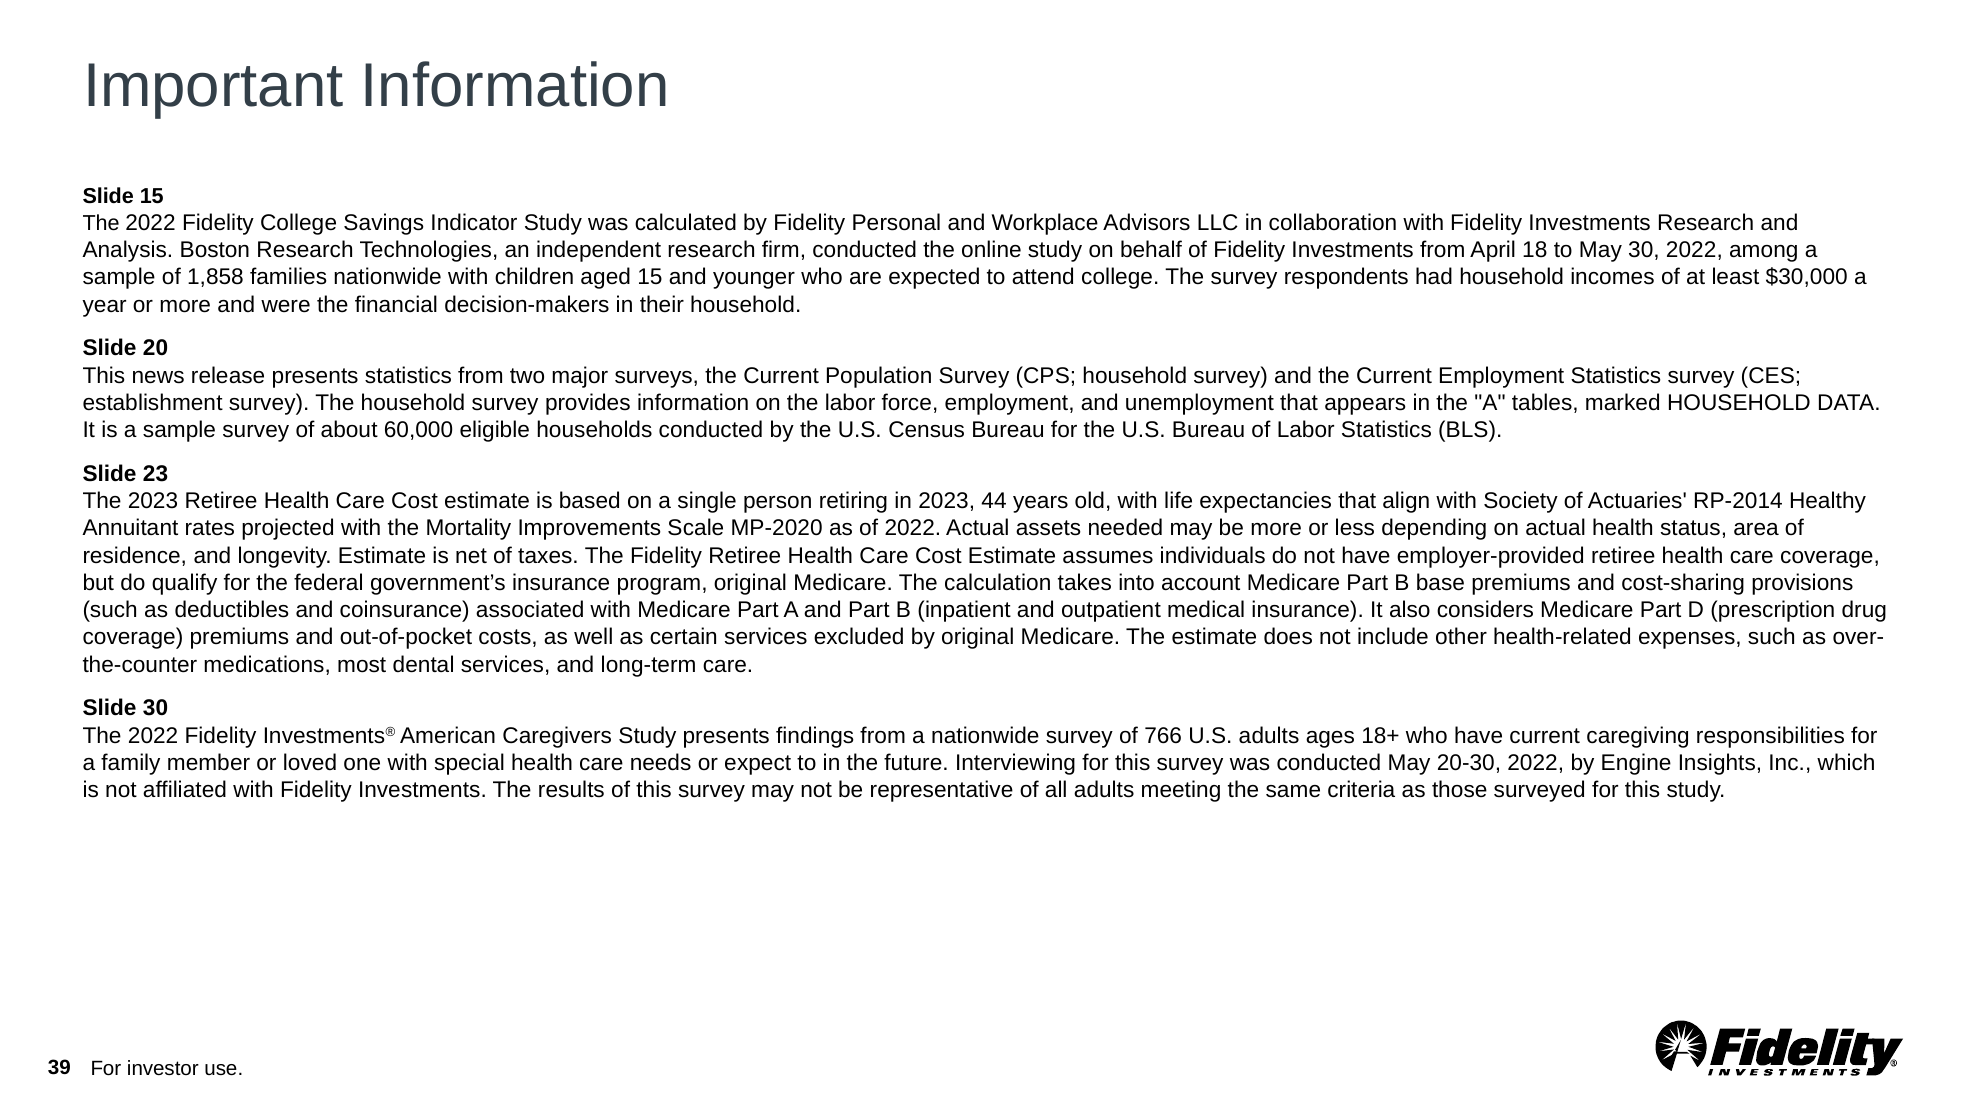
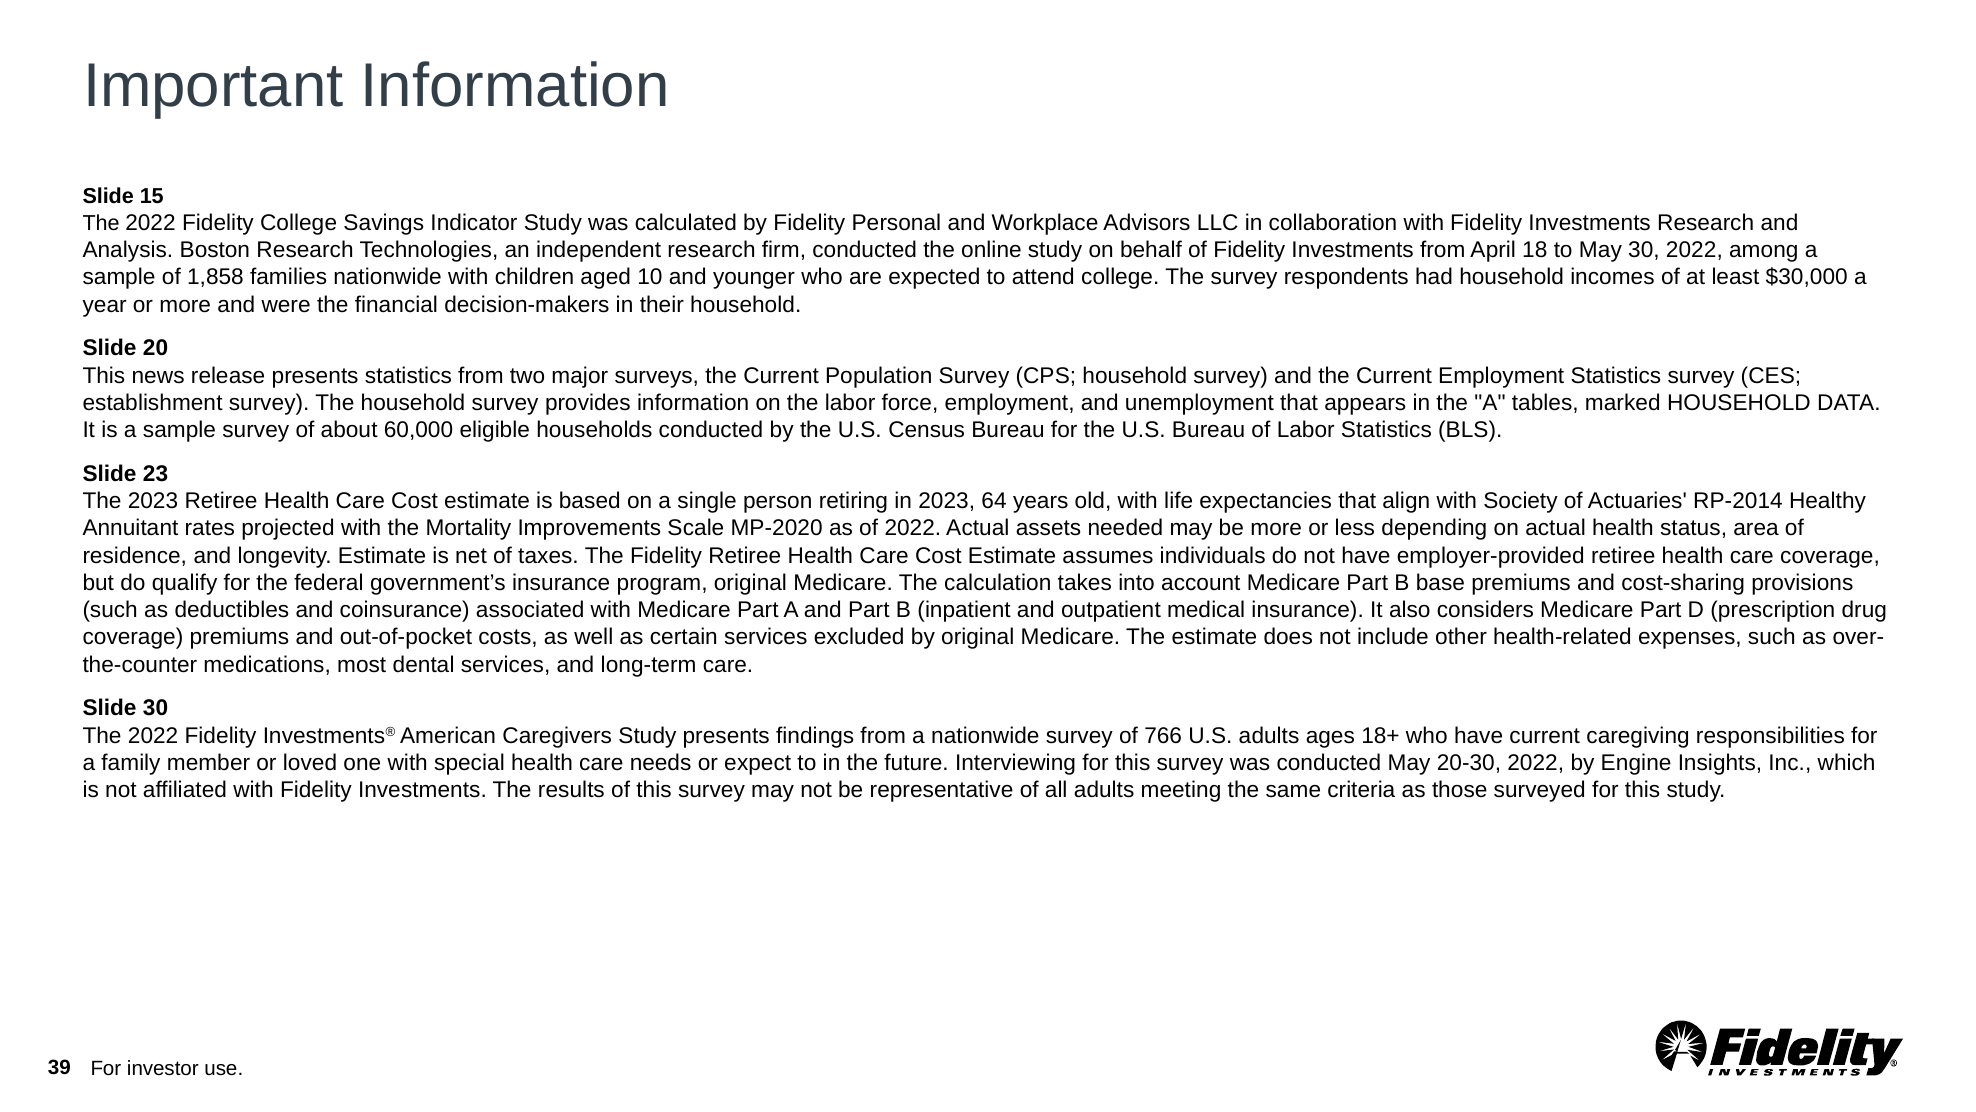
aged 15: 15 -> 10
44: 44 -> 64
